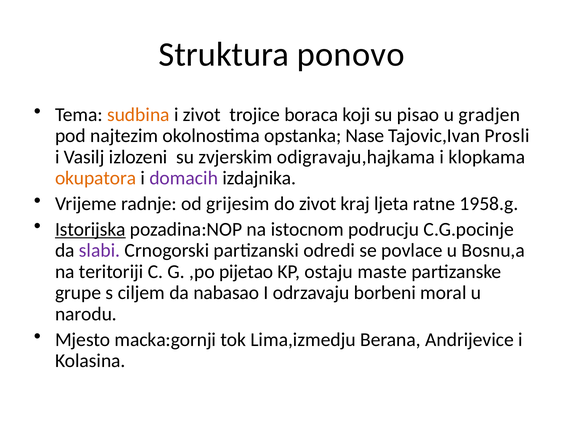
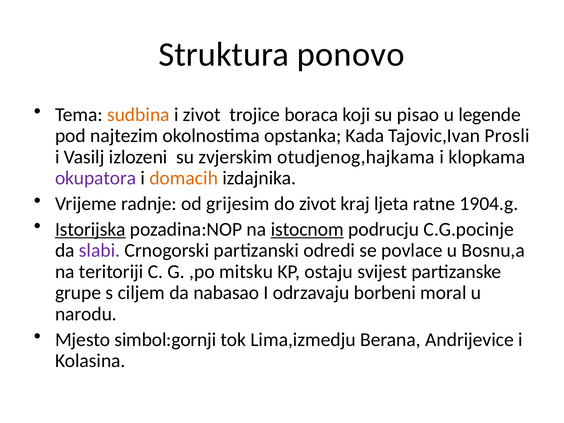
gradjen: gradjen -> legende
Nase: Nase -> Kada
odigravaju,hajkama: odigravaju,hajkama -> otudjenog,hajkama
okupatora colour: orange -> purple
domacih colour: purple -> orange
1958.g: 1958.g -> 1904.g
istocnom underline: none -> present
pijetao: pijetao -> mitsku
maste: maste -> svijest
macka:gornji: macka:gornji -> simbol:gornji
